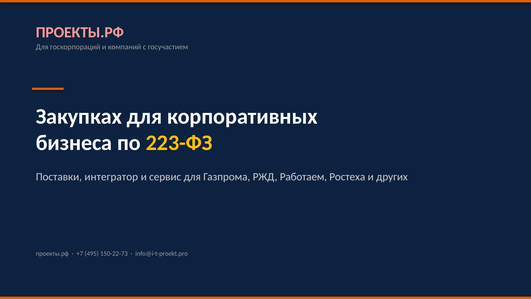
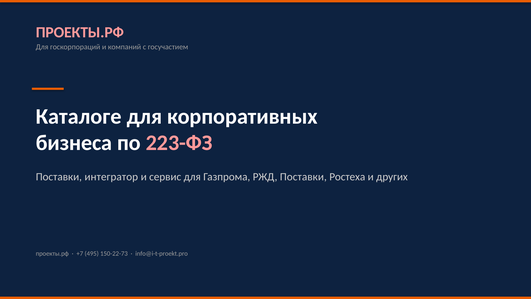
Закупках: Закупках -> Каталоге
223-ФЗ colour: yellow -> pink
РЖД Работаем: Работаем -> Поставки
